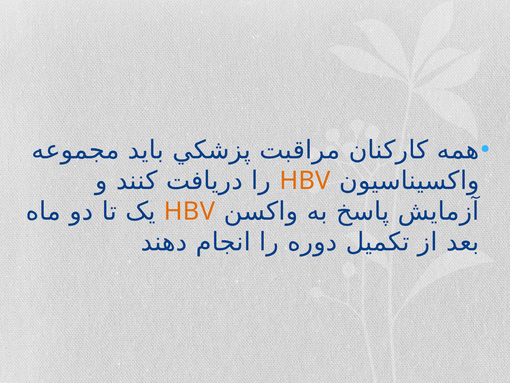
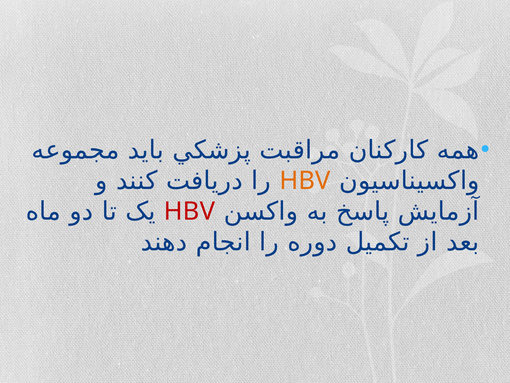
HBV at (189, 211) colour: orange -> red
